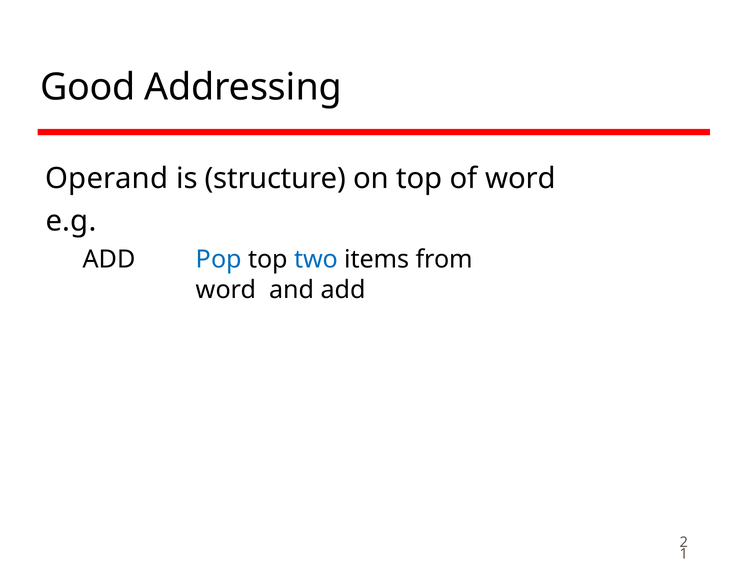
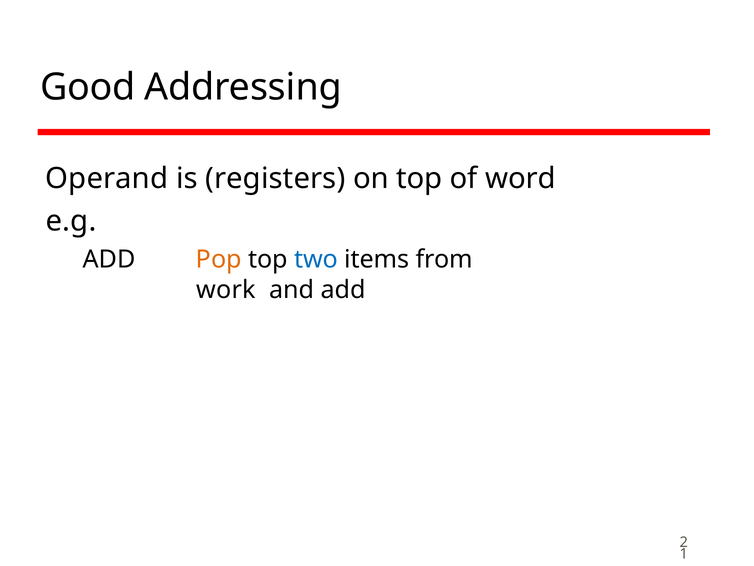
structure: structure -> registers
Pop colour: blue -> orange
word at (226, 289): word -> work
